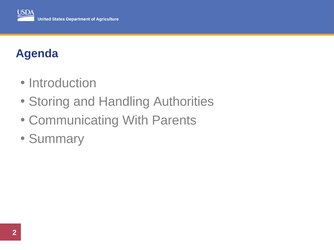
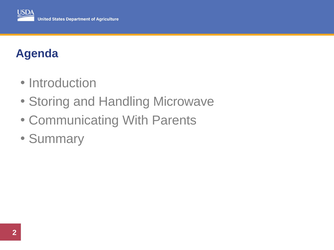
Authorities: Authorities -> Microwave
